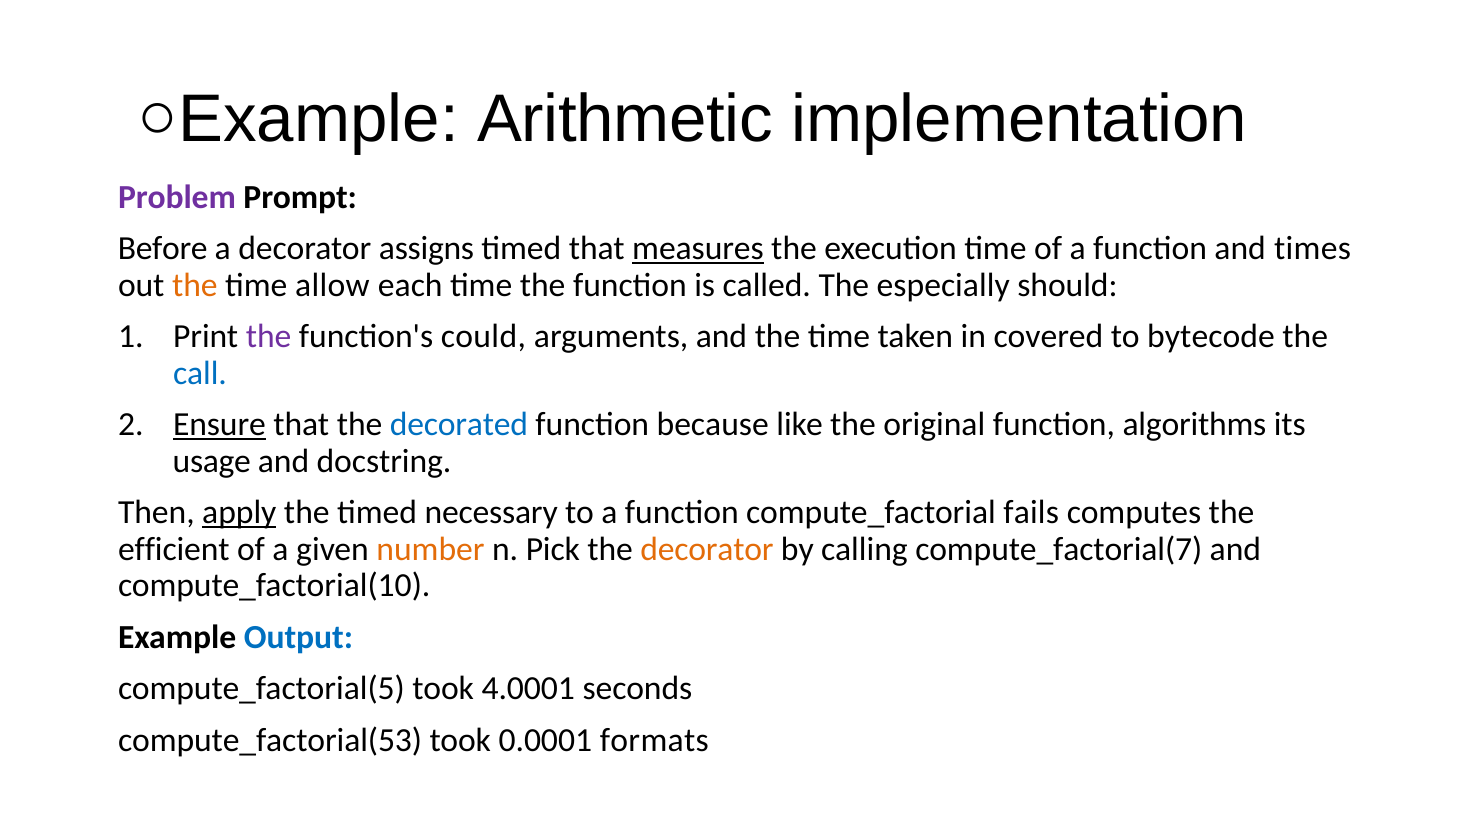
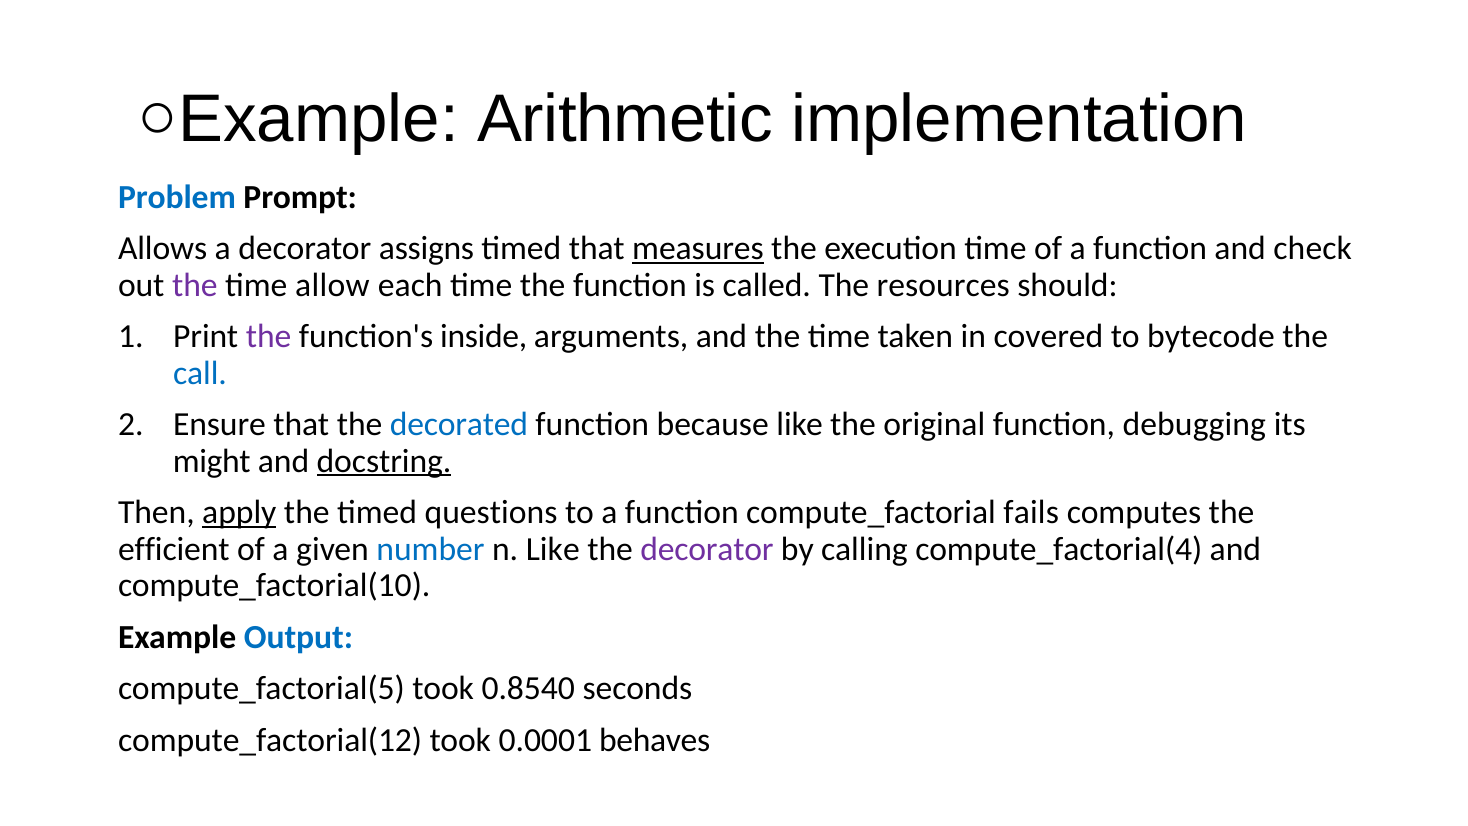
Problem colour: purple -> blue
Before: Before -> Allows
times: times -> check
the at (195, 285) colour: orange -> purple
especially: especially -> resources
could: could -> inside
Ensure underline: present -> none
algorithms: algorithms -> debugging
usage: usage -> might
docstring underline: none -> present
necessary: necessary -> questions
number colour: orange -> blue
n Pick: Pick -> Like
decorator at (707, 549) colour: orange -> purple
compute_factorial(7: compute_factorial(7 -> compute_factorial(4
4.0001: 4.0001 -> 0.8540
compute_factorial(53: compute_factorial(53 -> compute_factorial(12
formats: formats -> behaves
